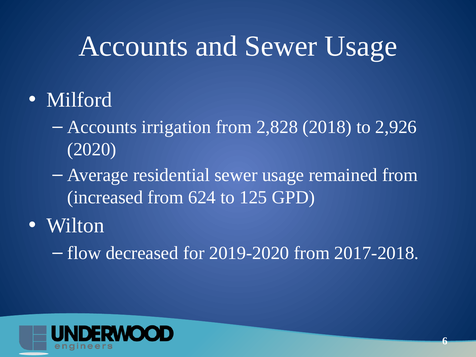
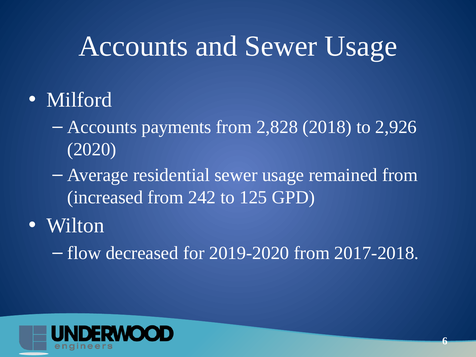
irrigation: irrigation -> payments
624: 624 -> 242
